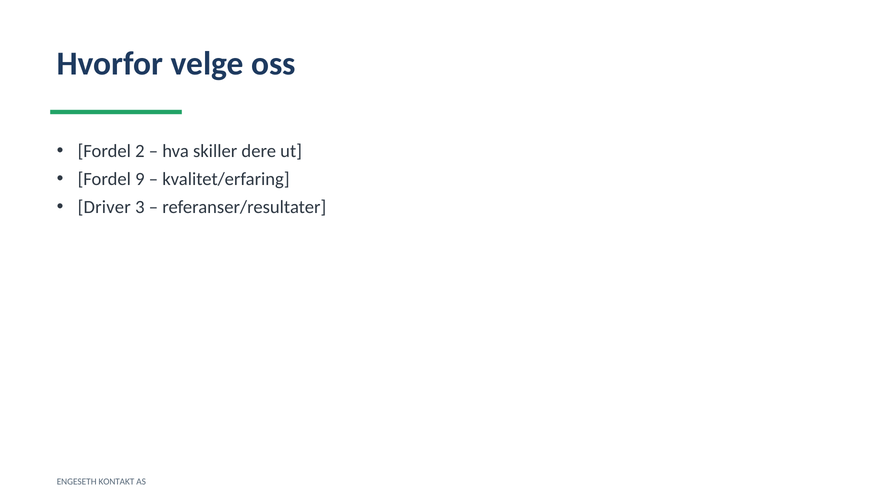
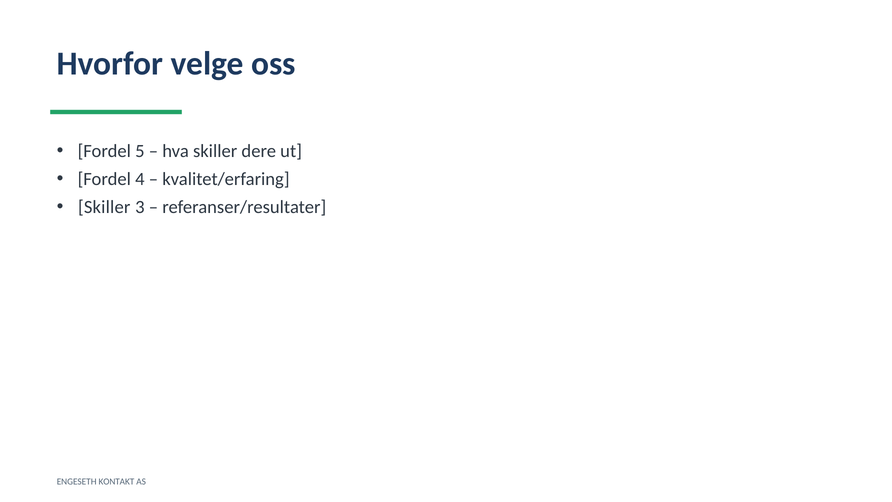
2: 2 -> 5
9: 9 -> 4
Driver at (104, 207): Driver -> Skiller
